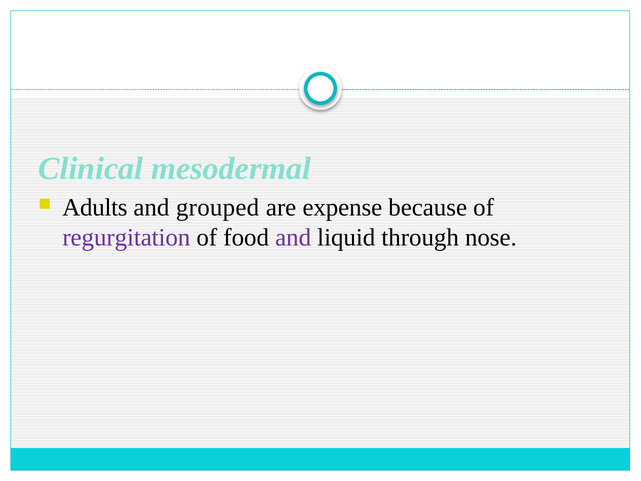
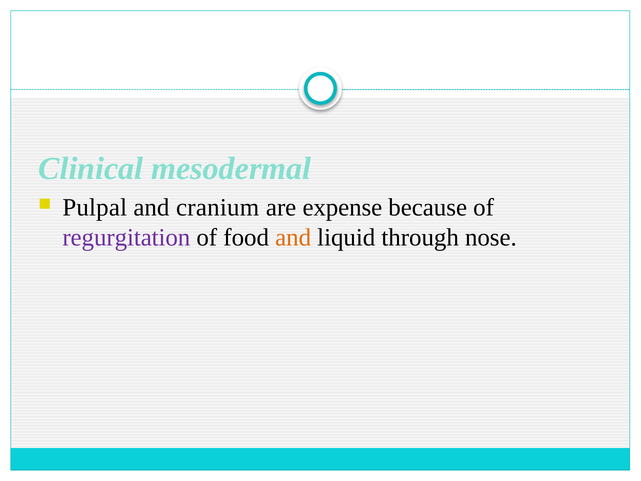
Adults: Adults -> Pulpal
grouped: grouped -> cranium
and at (293, 237) colour: purple -> orange
